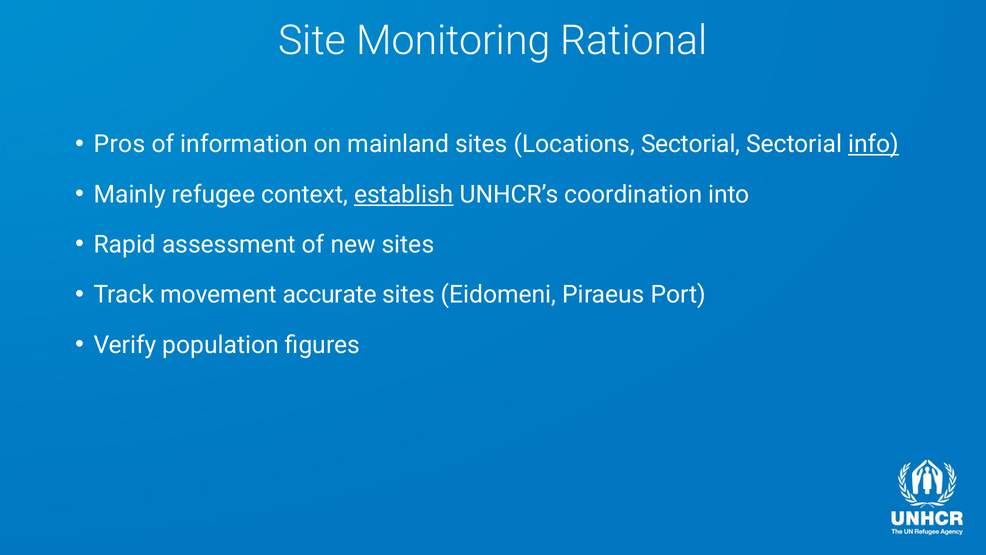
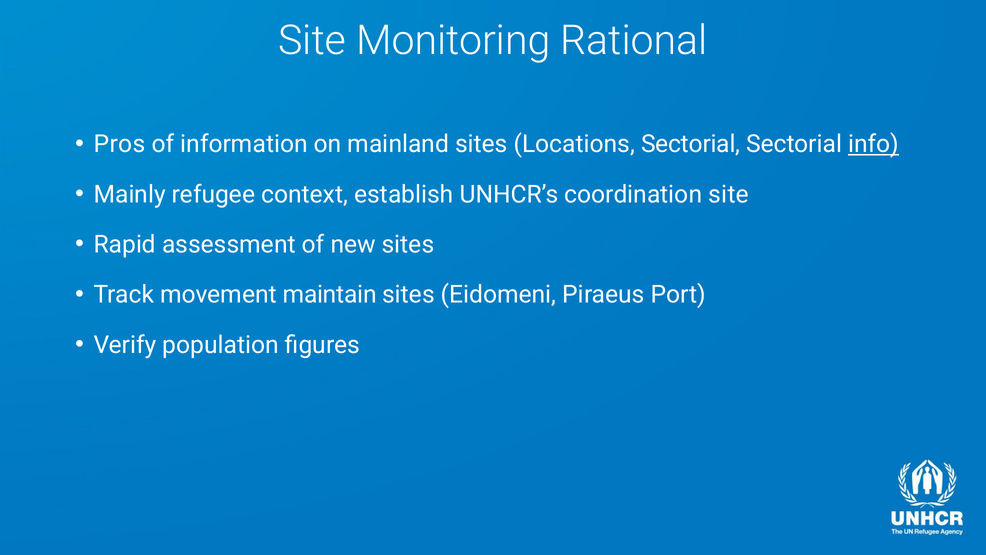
establish underline: present -> none
coordination into: into -> site
accurate: accurate -> maintain
